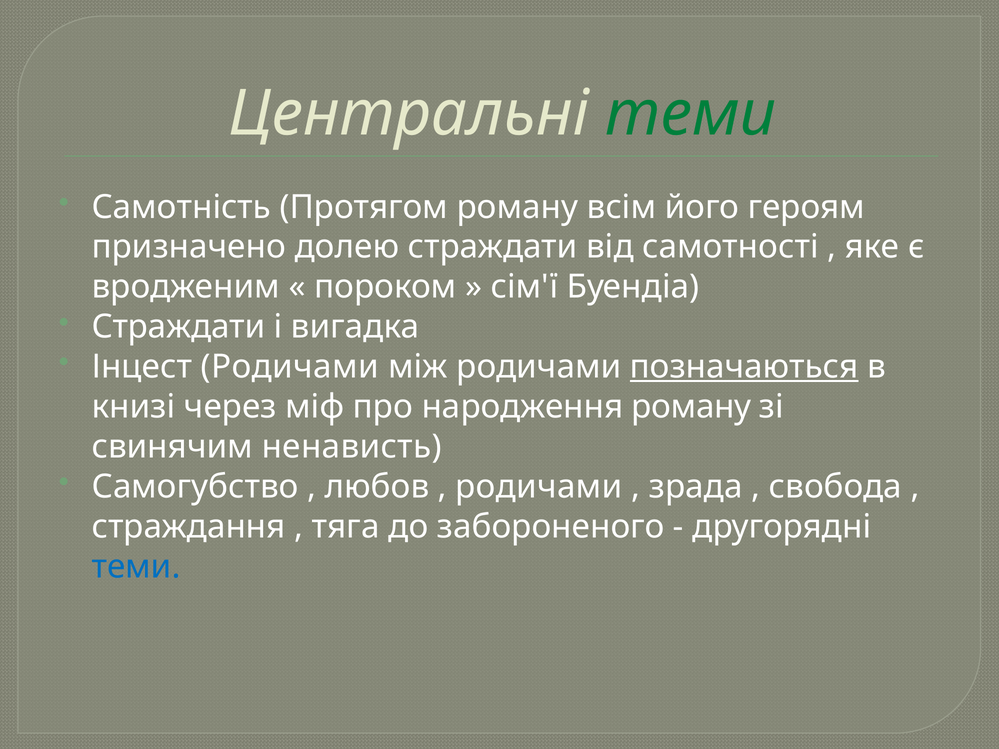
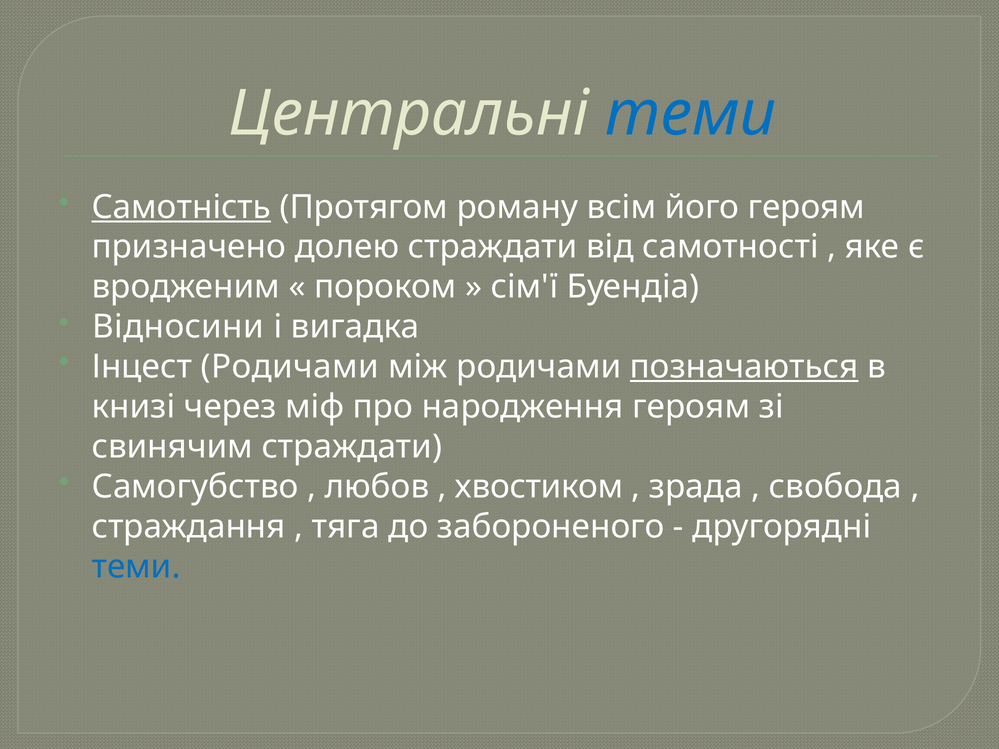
теми at (691, 114) colour: green -> blue
Самотність underline: none -> present
Страждати at (178, 327): Страждати -> Відносини
народження роману: роману -> героям
свинячим ненависть: ненависть -> страждати
родичами at (539, 487): родичами -> хвостиком
